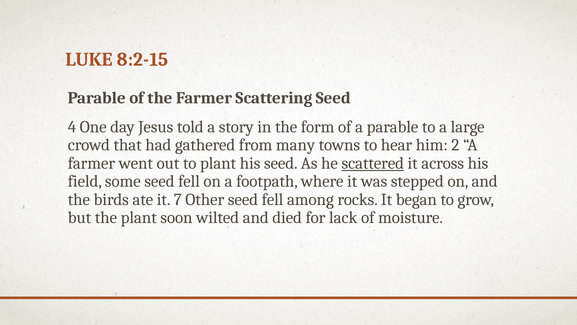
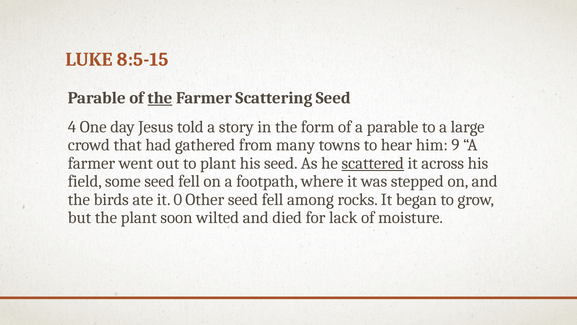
8:2-15: 8:2-15 -> 8:5-15
the at (160, 98) underline: none -> present
2: 2 -> 9
7: 7 -> 0
